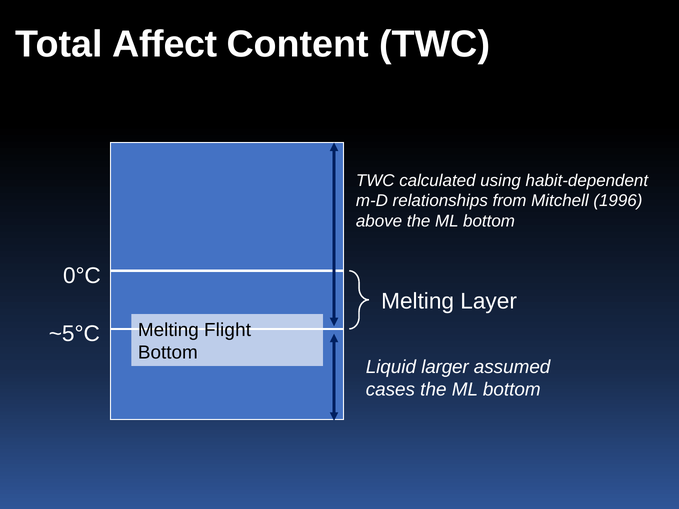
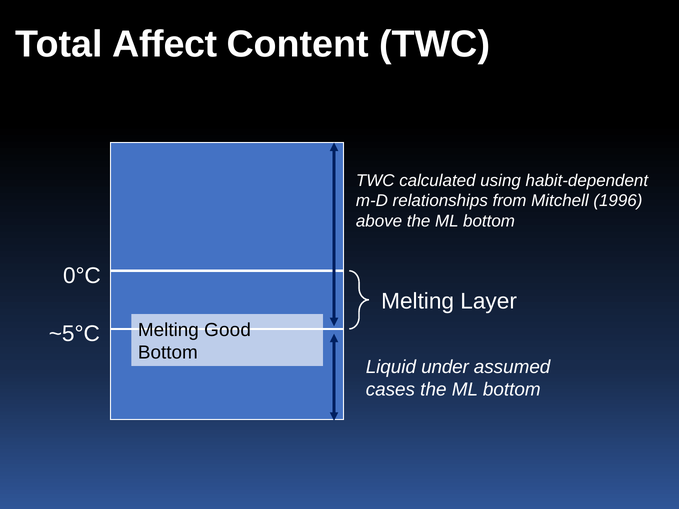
Flight: Flight -> Good
larger: larger -> under
